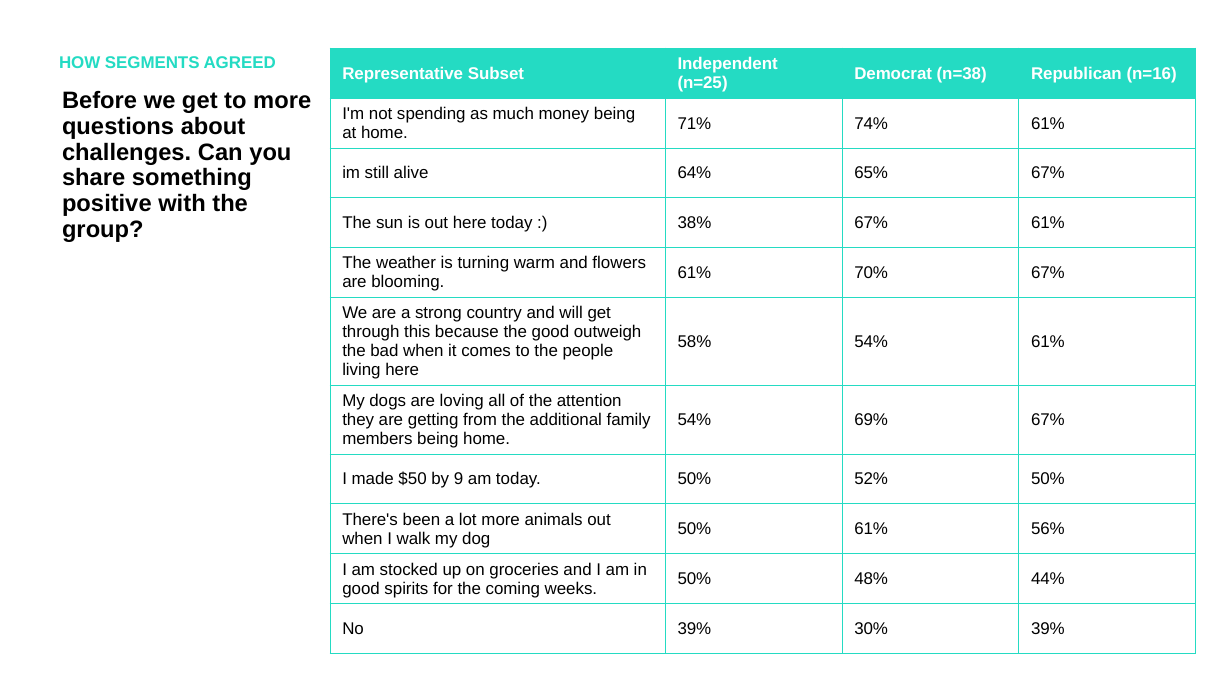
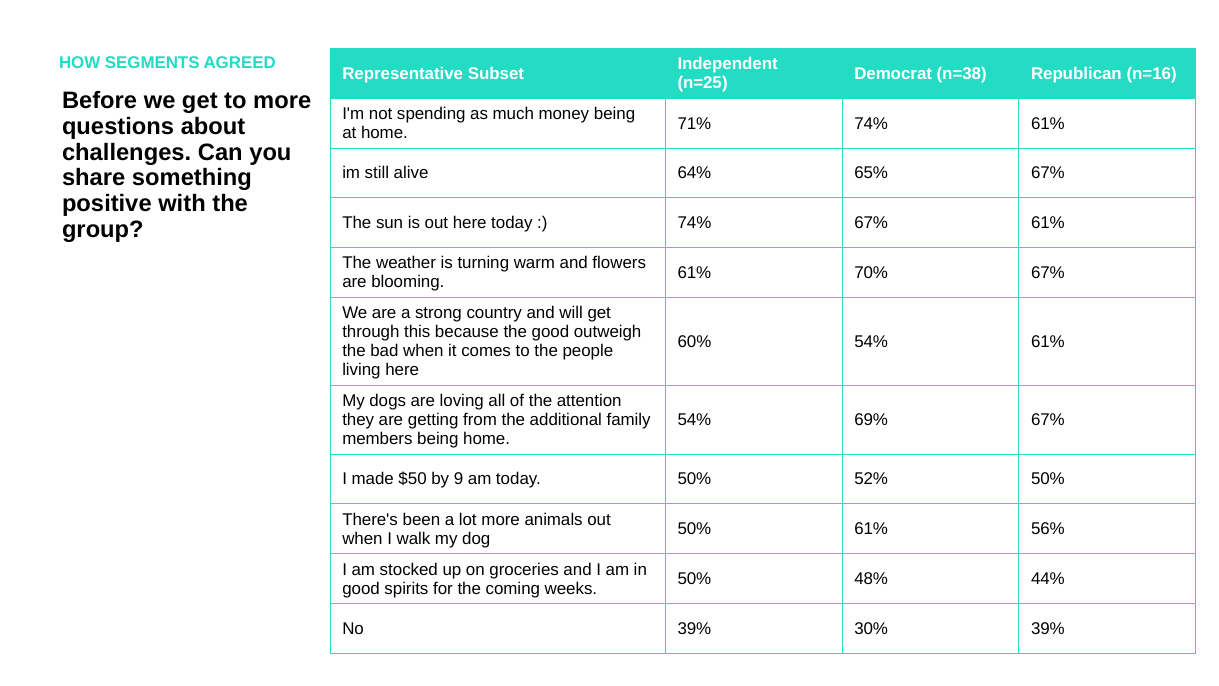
38% at (694, 223): 38% -> 74%
58%: 58% -> 60%
